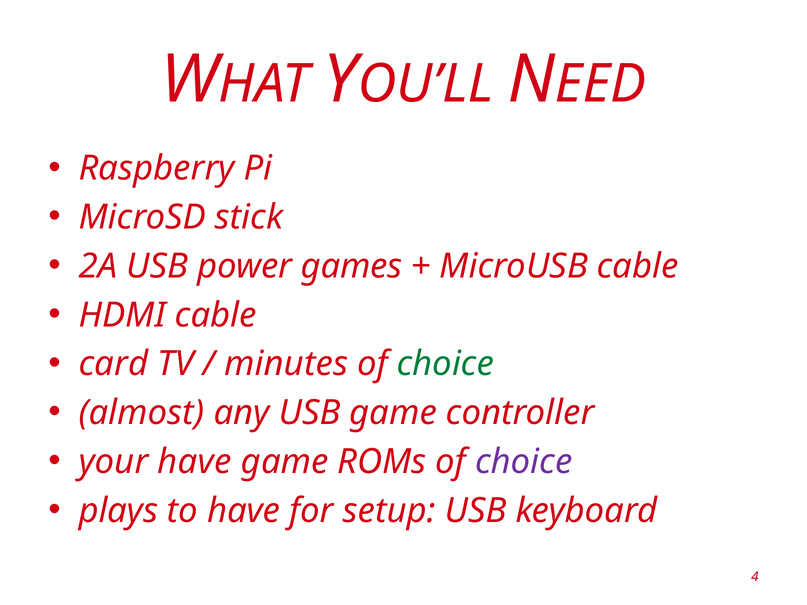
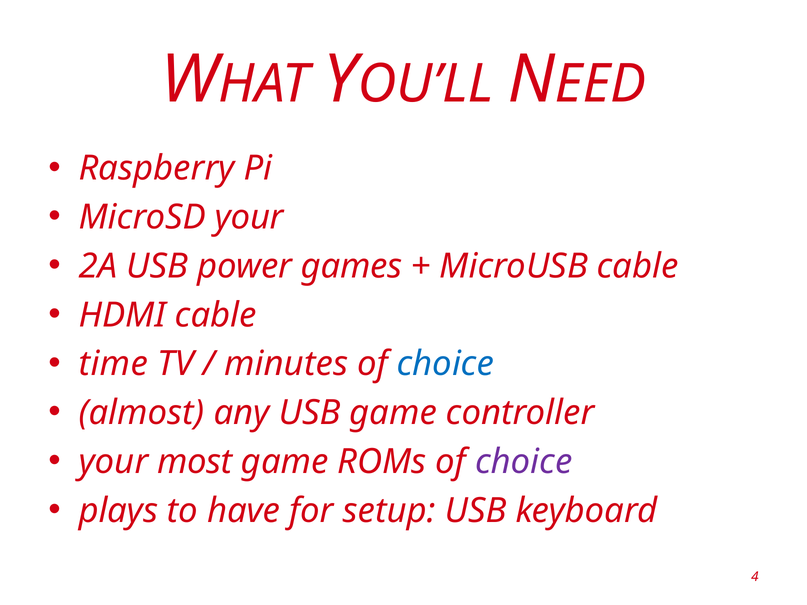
MicroSD stick: stick -> your
card: card -> time
choice at (445, 364) colour: green -> blue
your have: have -> most
